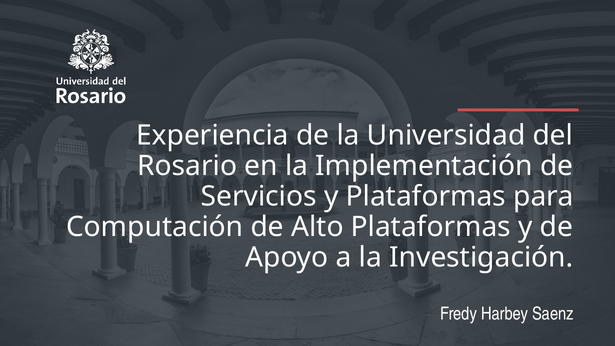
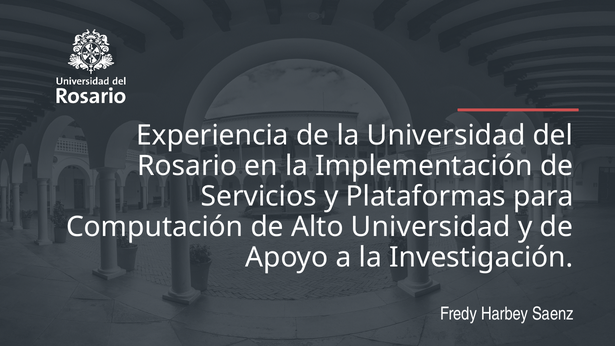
Alto Plataformas: Plataformas -> Universidad
